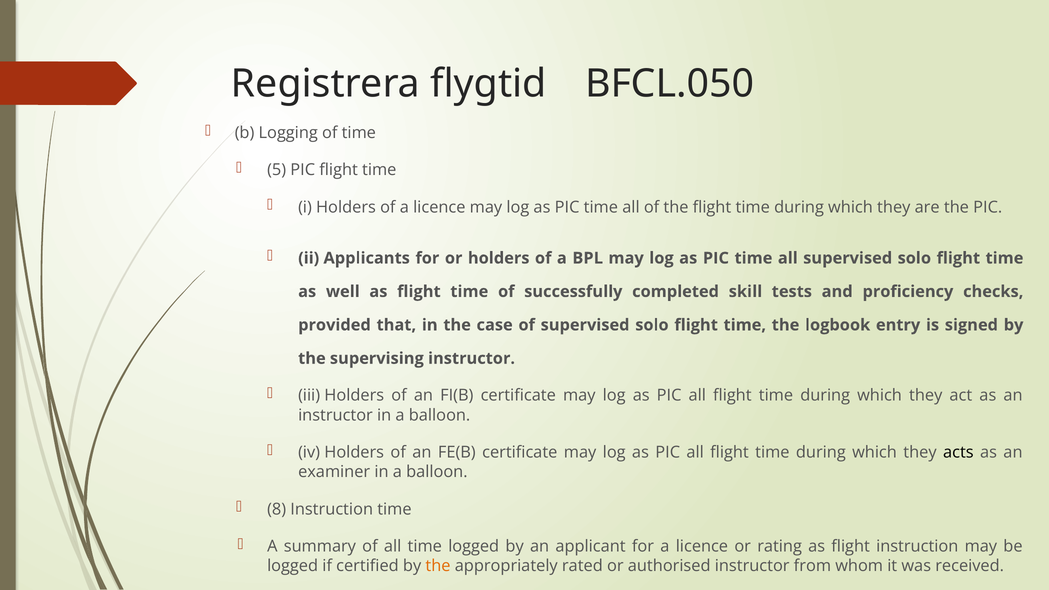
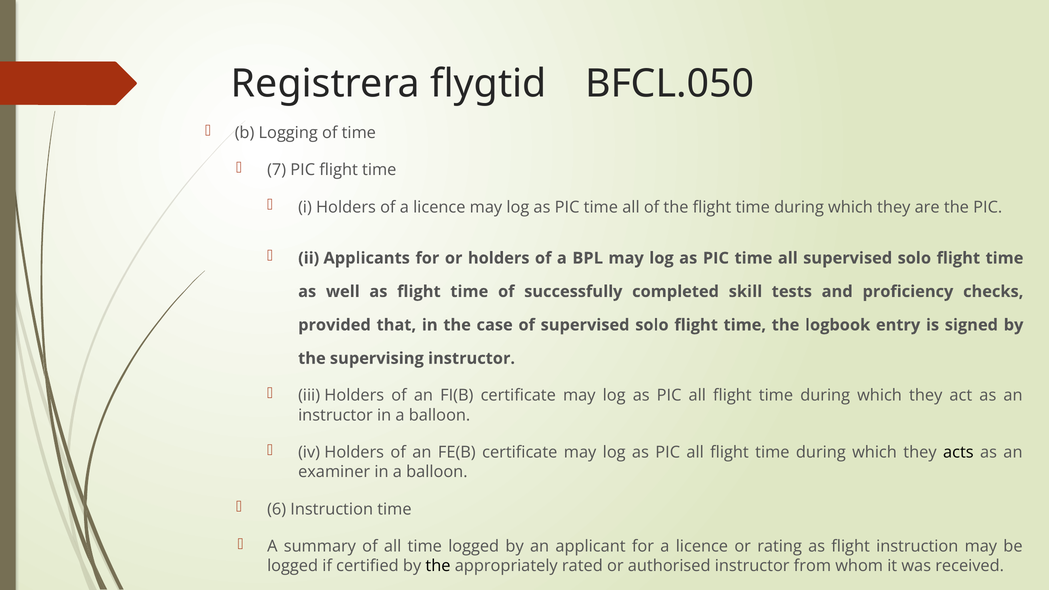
5: 5 -> 7
8: 8 -> 6
the at (438, 566) colour: orange -> black
